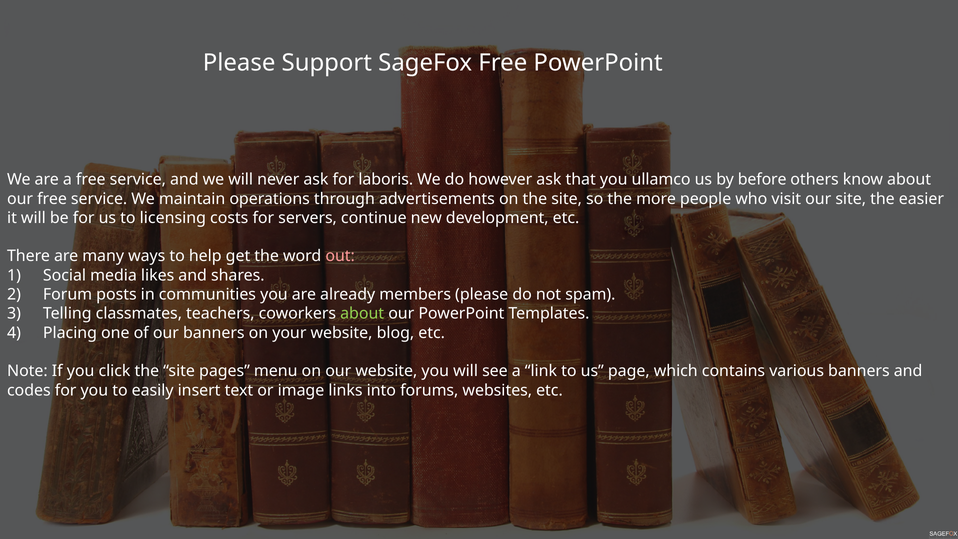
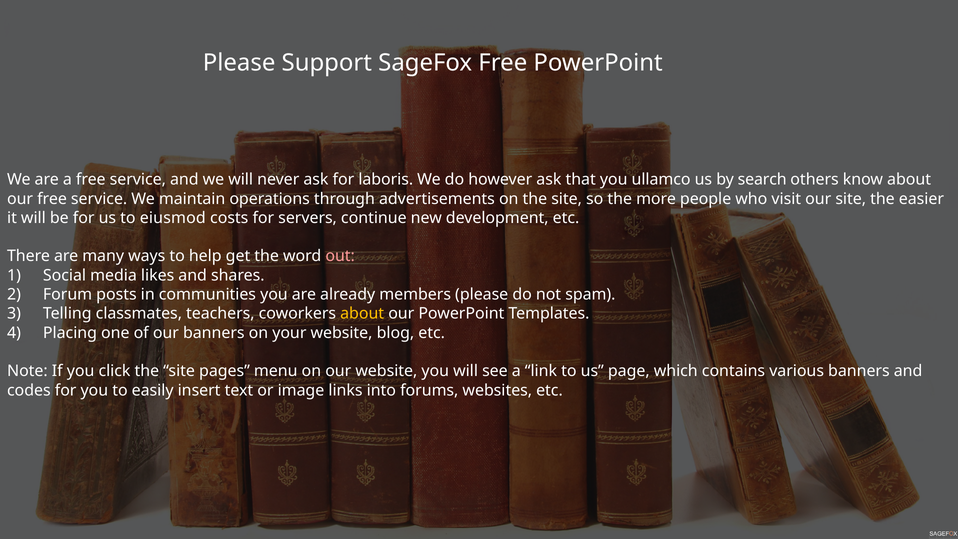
before: before -> search
licensing: licensing -> eiusmod
about at (362, 314) colour: light green -> yellow
